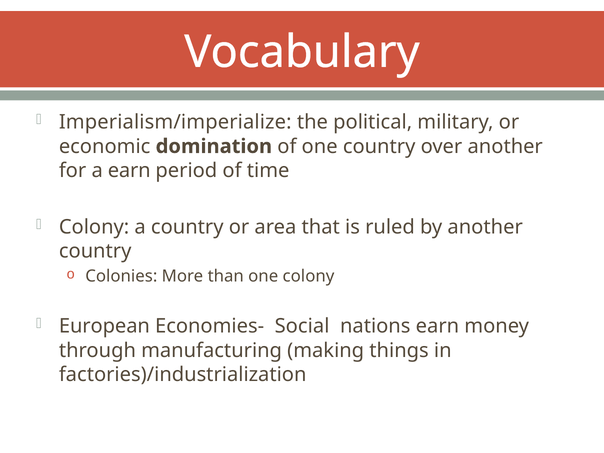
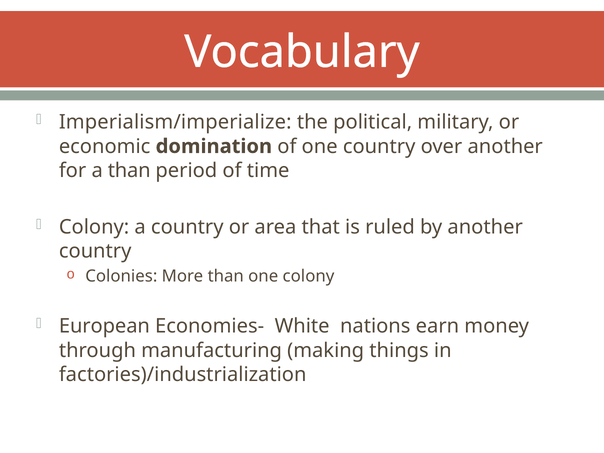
a earn: earn -> than
Social: Social -> White
